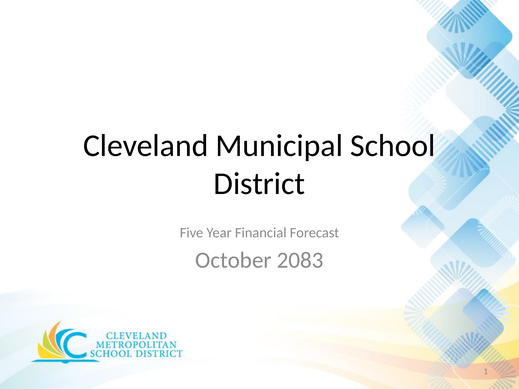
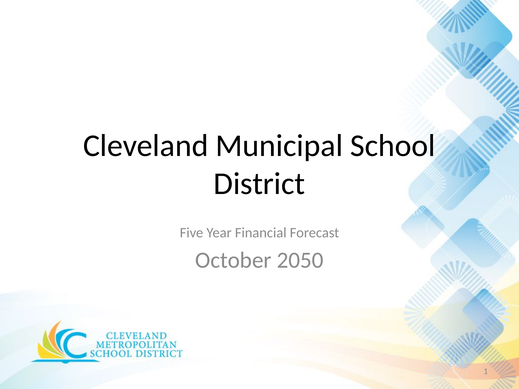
2083: 2083 -> 2050
